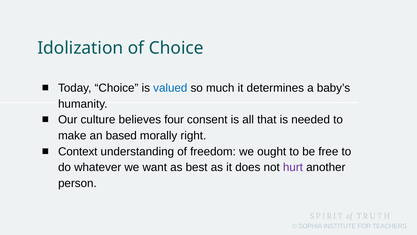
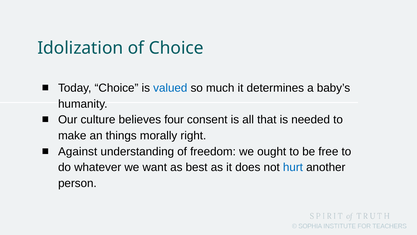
based: based -> things
Context: Context -> Against
hurt colour: purple -> blue
